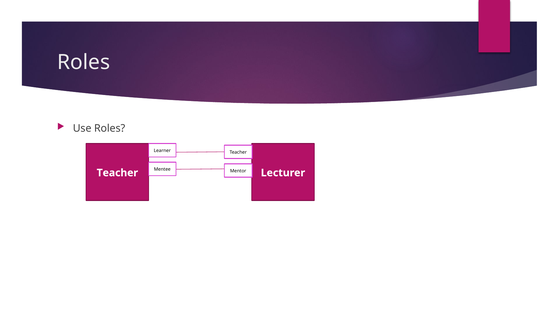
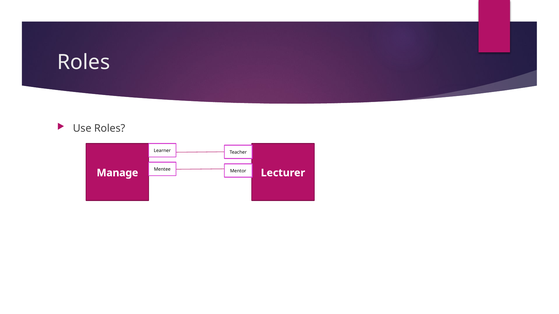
Teacher at (117, 173): Teacher -> Manage
